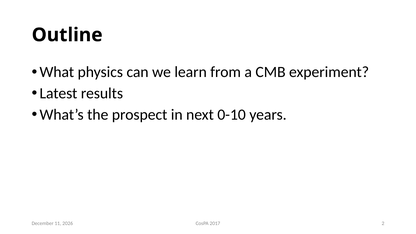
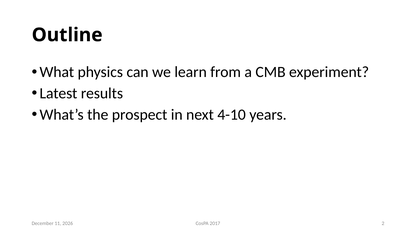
0-10: 0-10 -> 4-10
